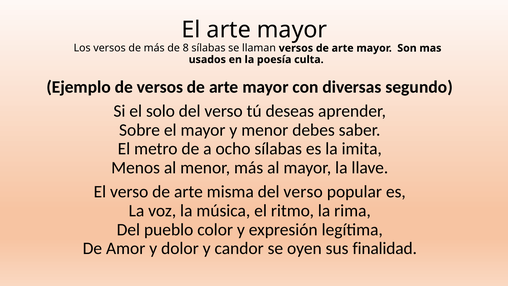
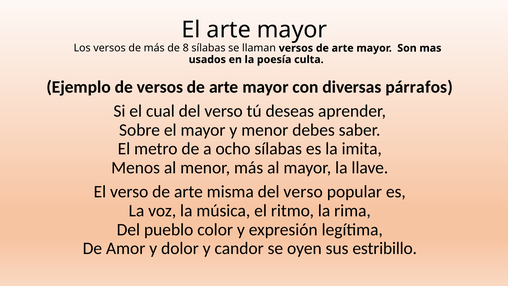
segundo: segundo -> párrafos
solo: solo -> cual
finalidad: finalidad -> estribillo
